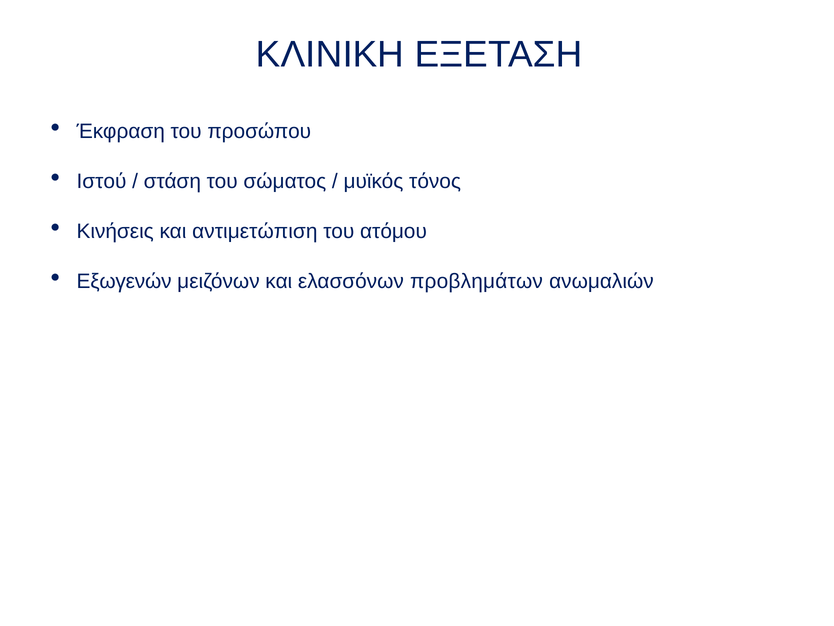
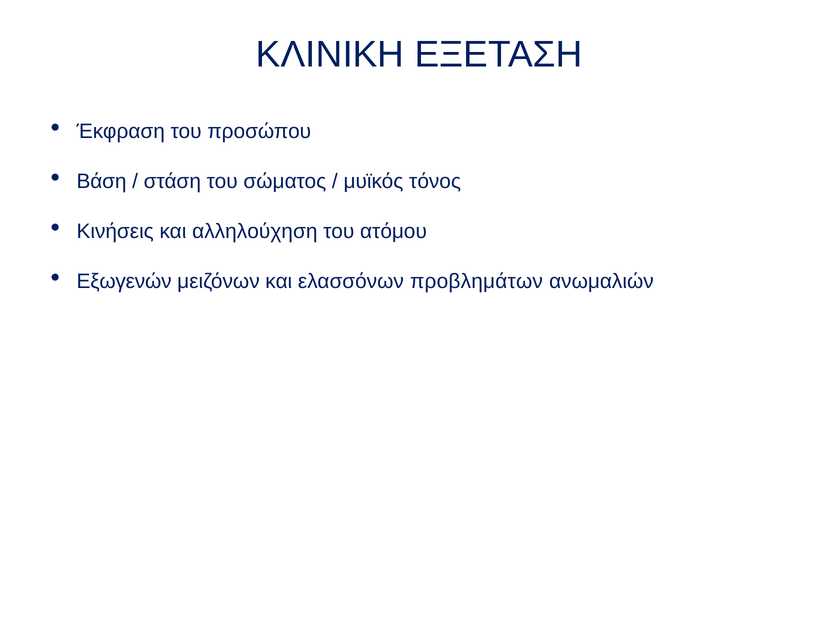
Ιστού: Ιστού -> Βάση
αντιμετώπιση: αντιμετώπιση -> αλληλούχηση
